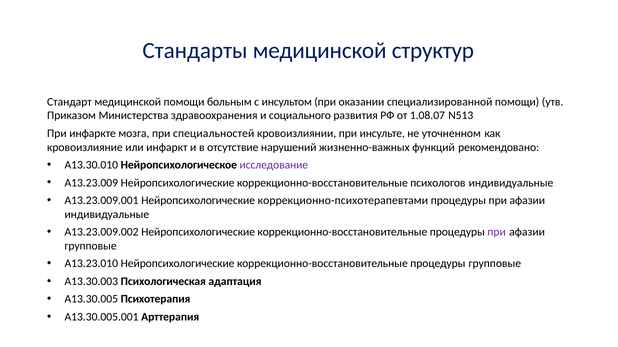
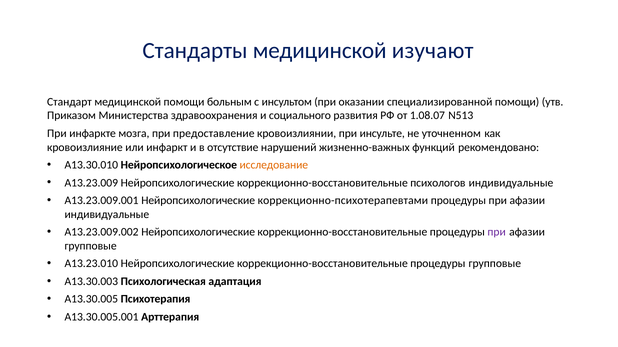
структур: структур -> изучают
специальностей: специальностей -> предоставление
исследование colour: purple -> orange
